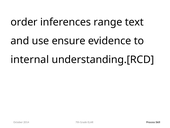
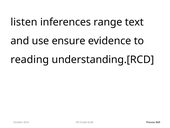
order: order -> listen
internal: internal -> reading
